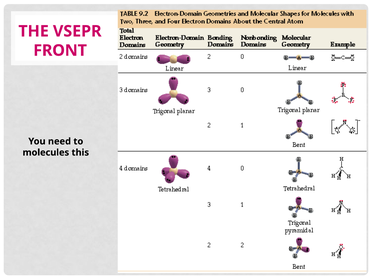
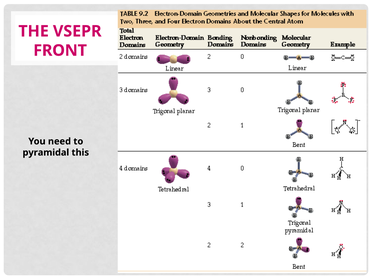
molecules: molecules -> pyramidal
